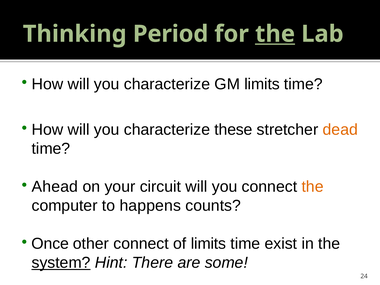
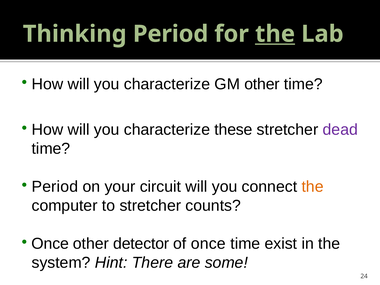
GM limits: limits -> other
dead colour: orange -> purple
Ahead at (55, 187): Ahead -> Period
to happens: happens -> stretcher
other connect: connect -> detector
of limits: limits -> once
system underline: present -> none
